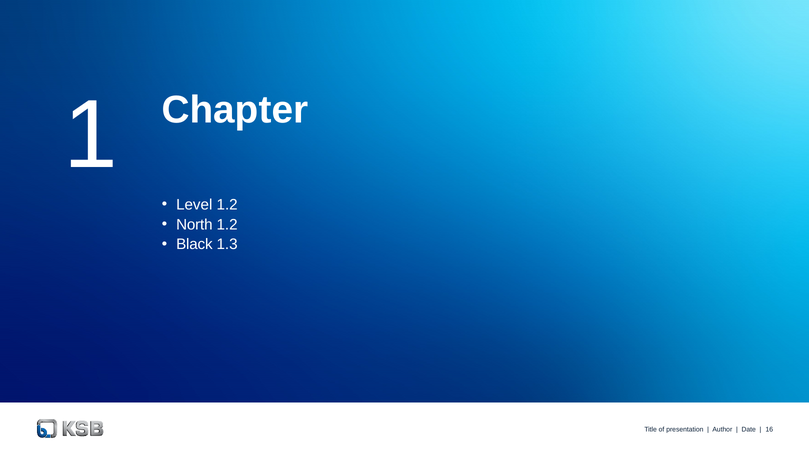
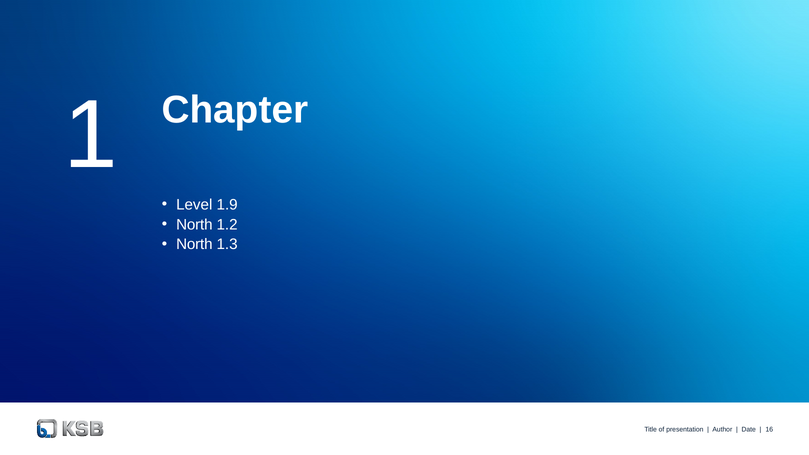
Level 1.2: 1.2 -> 1.9
Black at (194, 245): Black -> North
